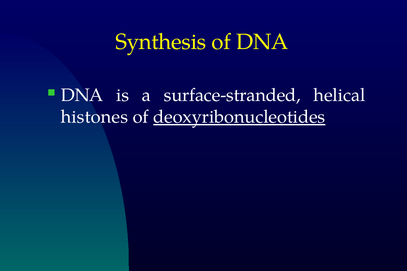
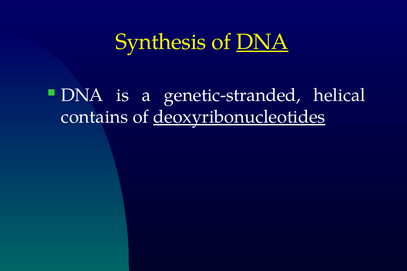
DNA at (262, 42) underline: none -> present
surface-stranded: surface-stranded -> genetic-stranded
histones: histones -> contains
